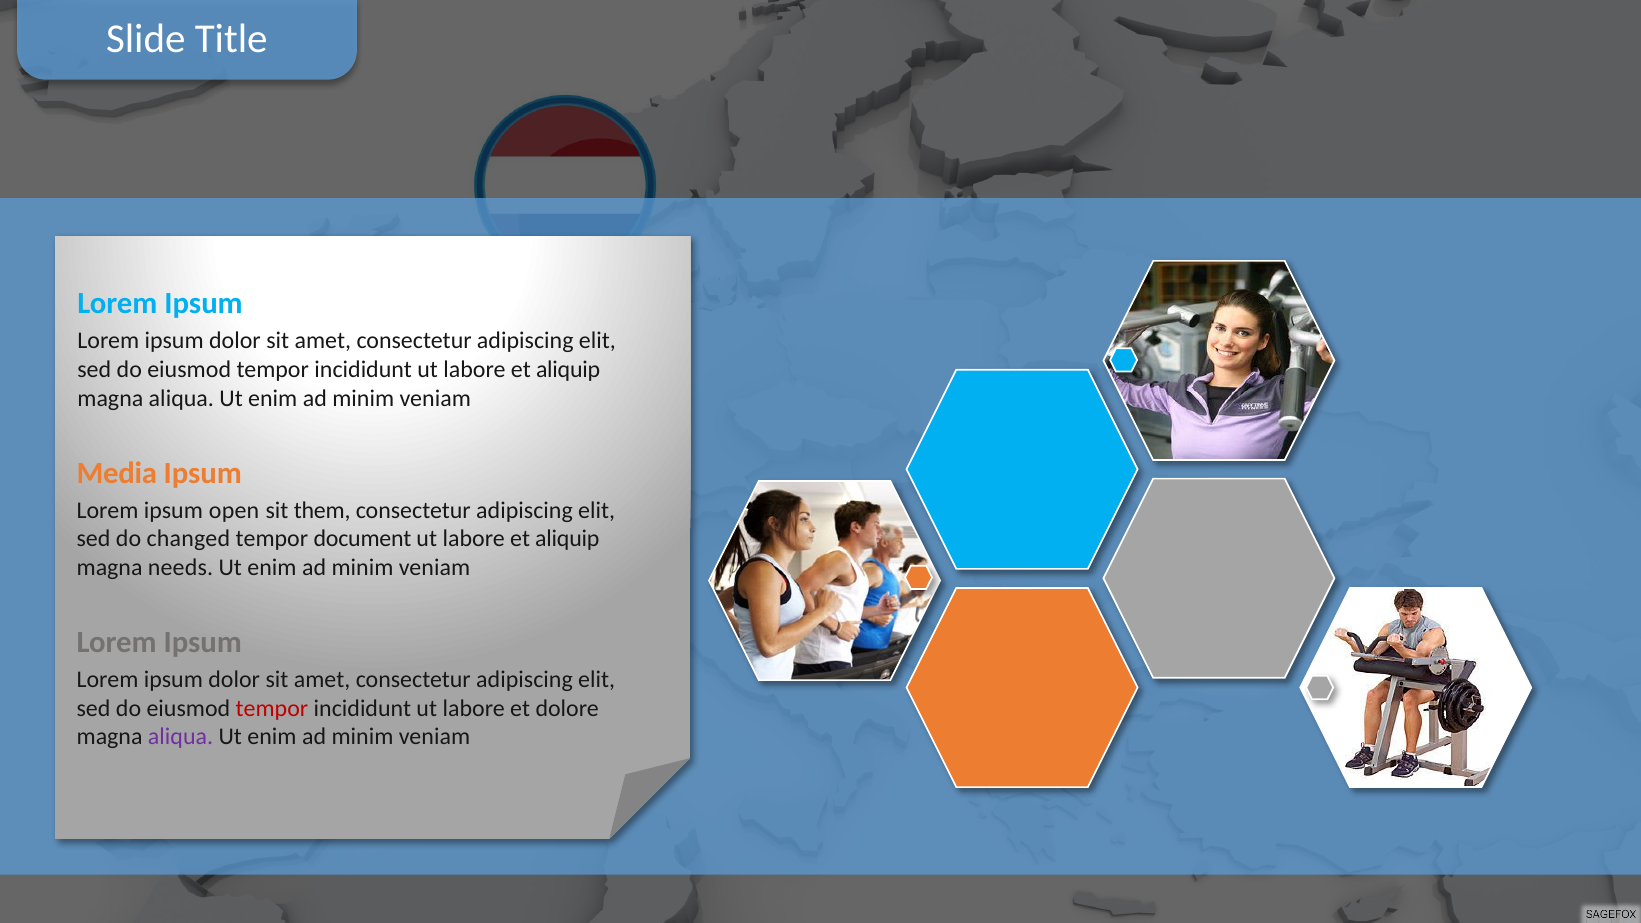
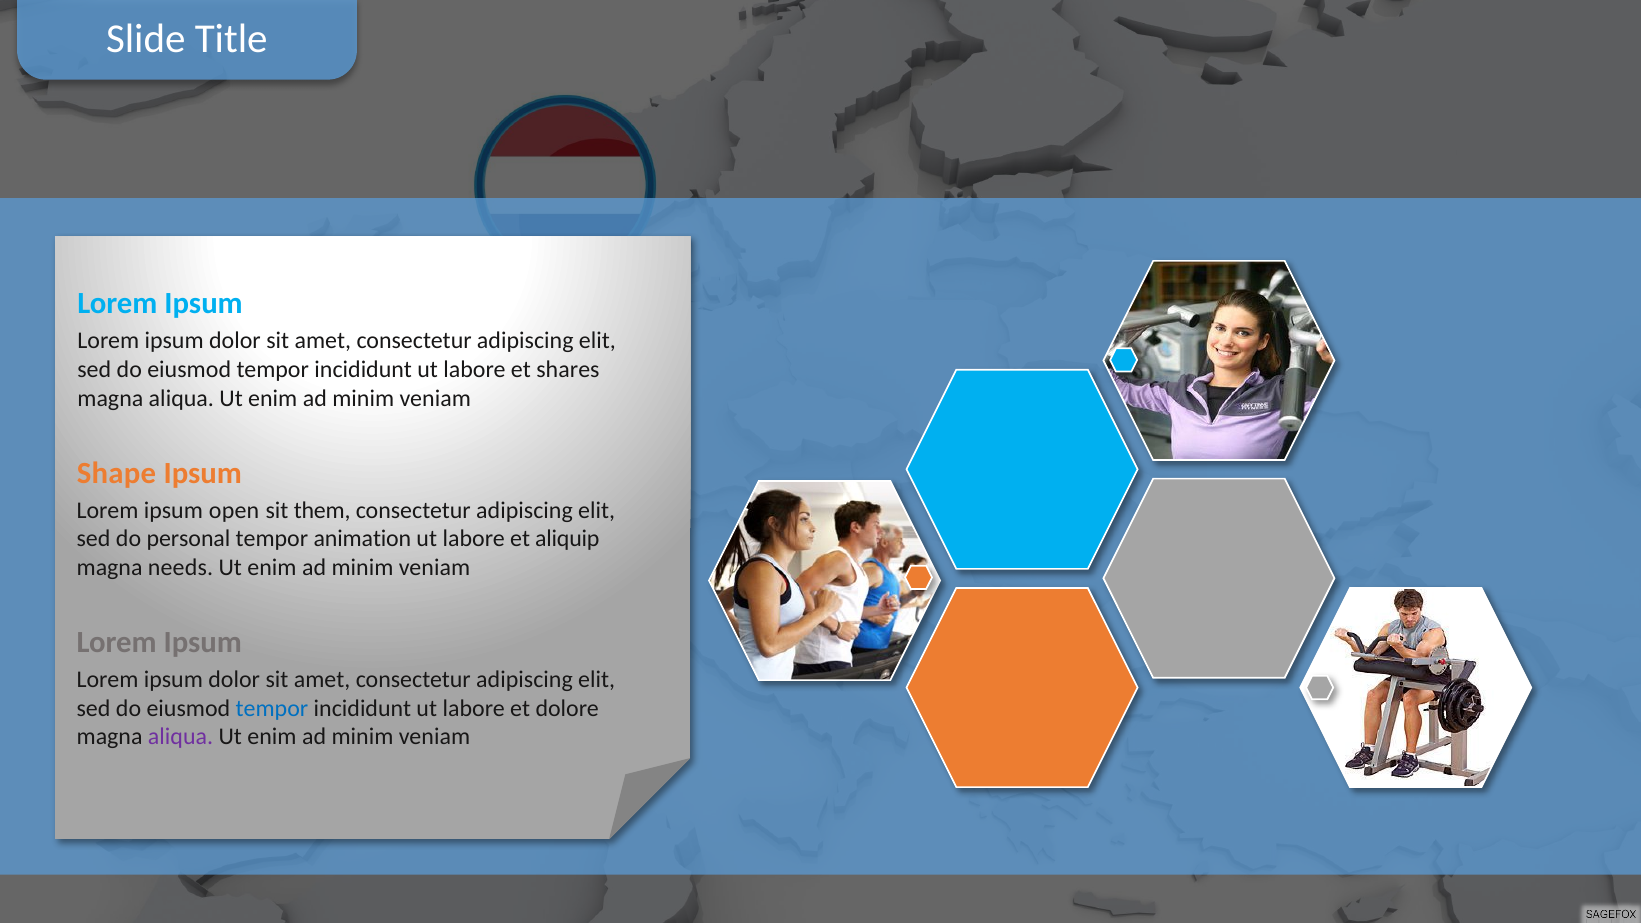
aliquip at (568, 370): aliquip -> shares
Media: Media -> Shape
changed: changed -> personal
document: document -> animation
tempor at (272, 708) colour: red -> blue
